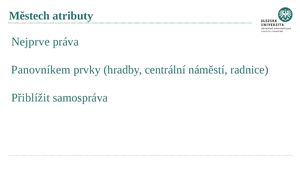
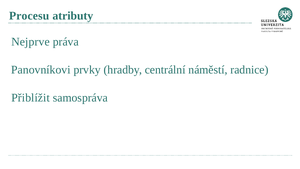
Městech: Městech -> Procesu
Panovníkem: Panovníkem -> Panovníkovi
